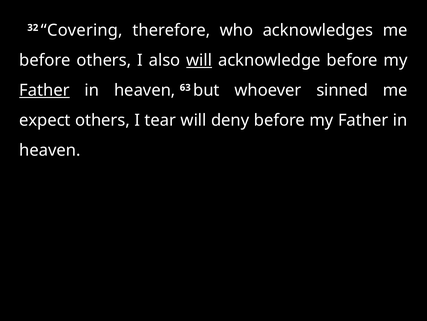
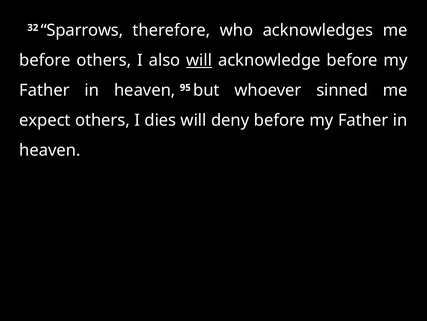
Covering: Covering -> Sparrows
Father at (45, 90) underline: present -> none
63: 63 -> 95
tear: tear -> dies
